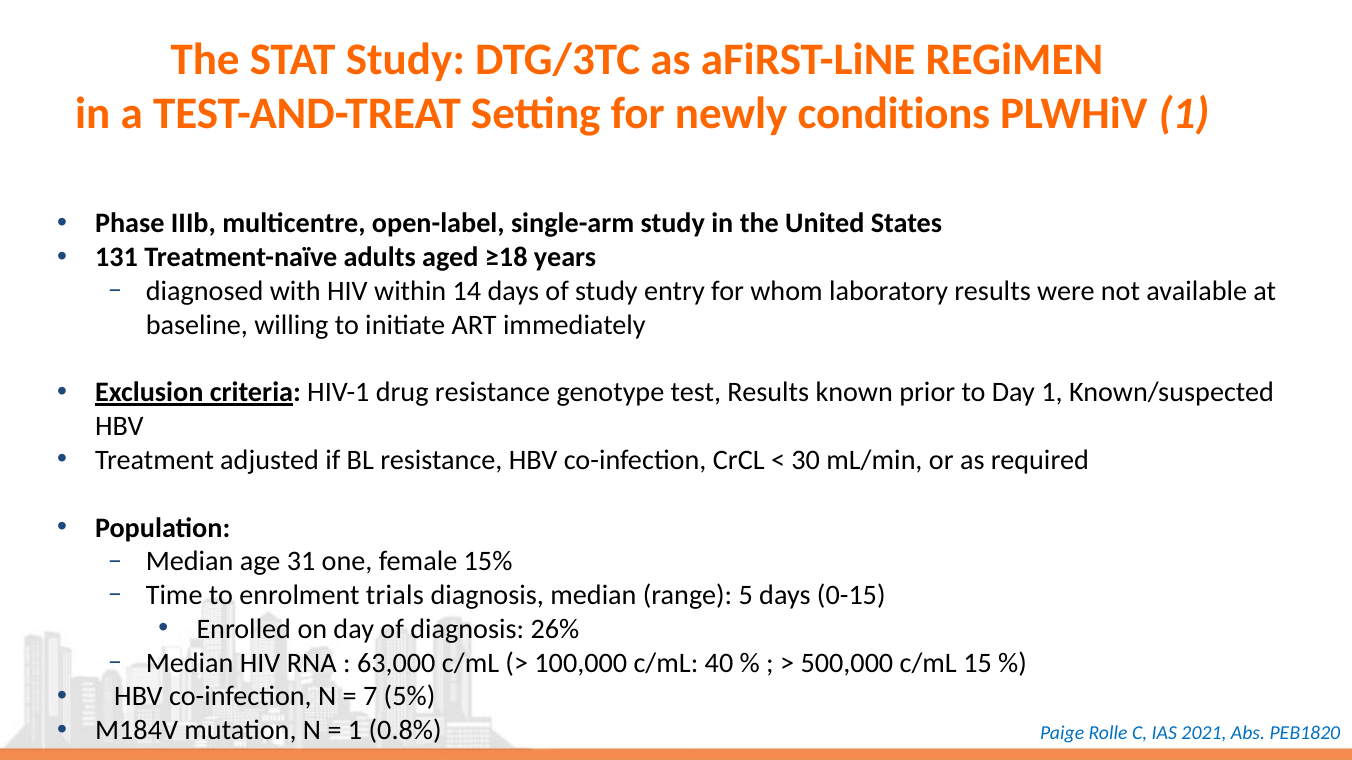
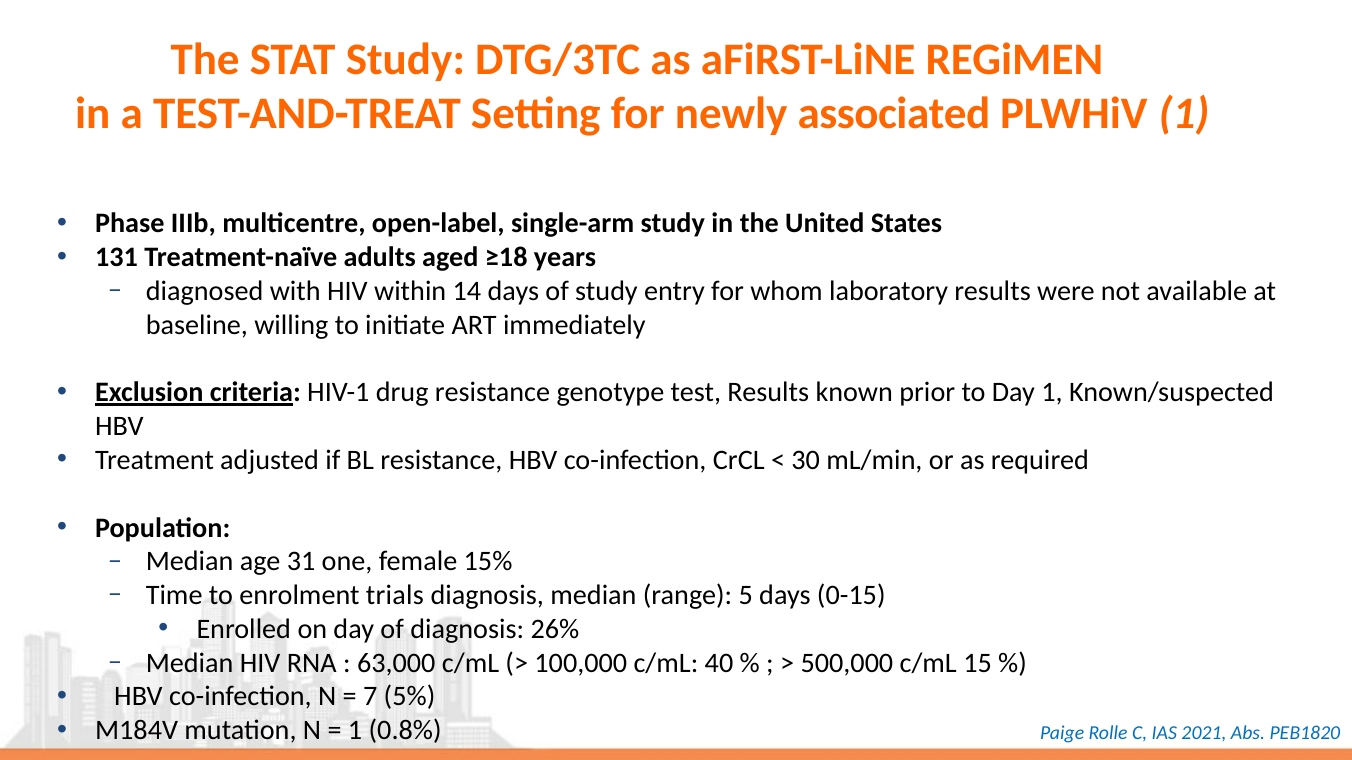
conditions: conditions -> associated
